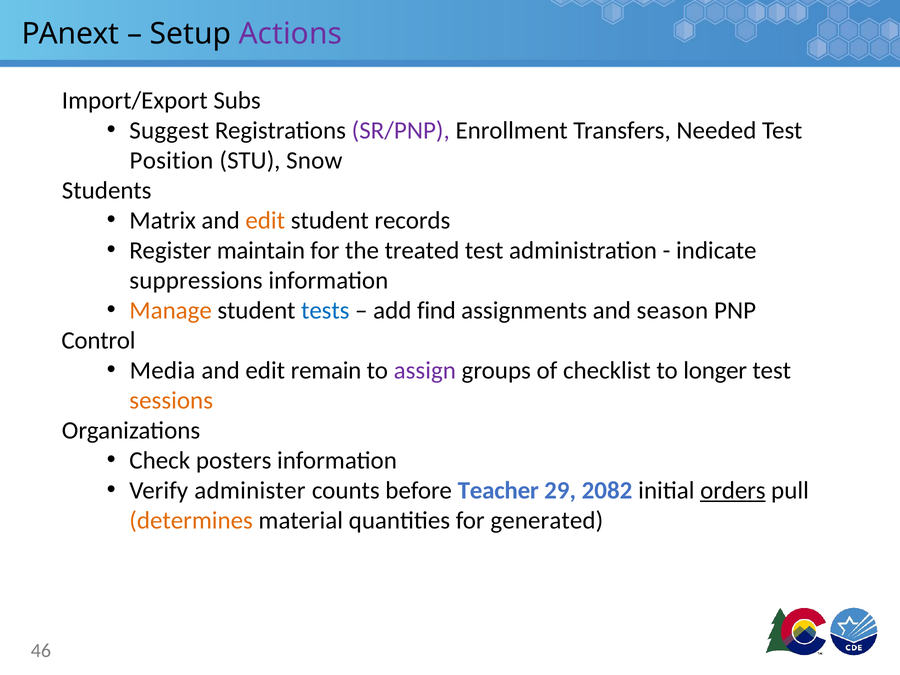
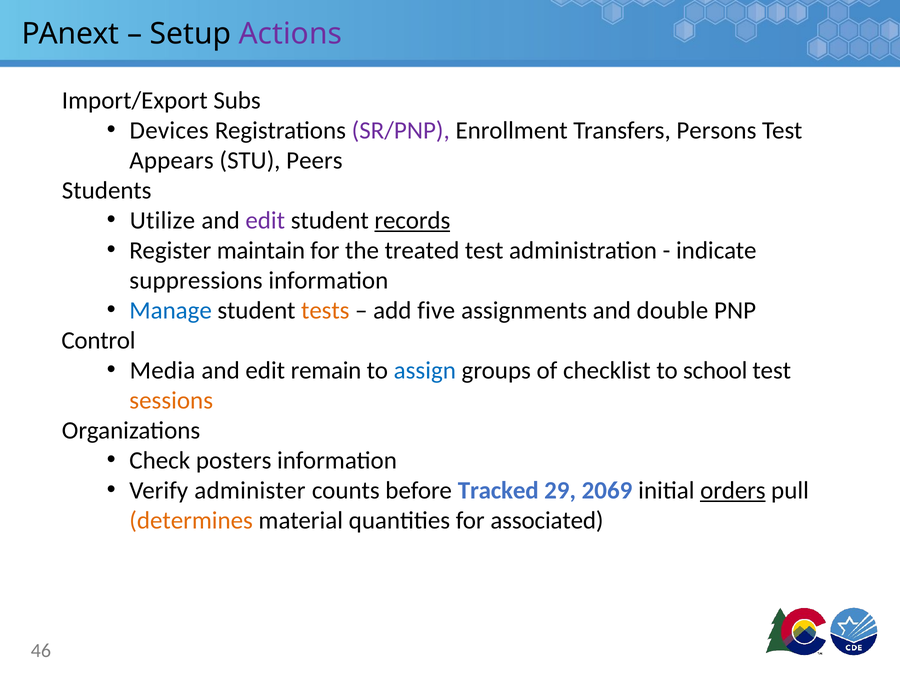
Suggest: Suggest -> Devices
Needed: Needed -> Persons
Position: Position -> Appears
Snow: Snow -> Peers
Matrix: Matrix -> Utilize
edit at (265, 220) colour: orange -> purple
records underline: none -> present
Manage colour: orange -> blue
tests colour: blue -> orange
find: find -> five
season: season -> double
assign colour: purple -> blue
longer: longer -> school
Teacher: Teacher -> Tracked
2082: 2082 -> 2069
generated: generated -> associated
